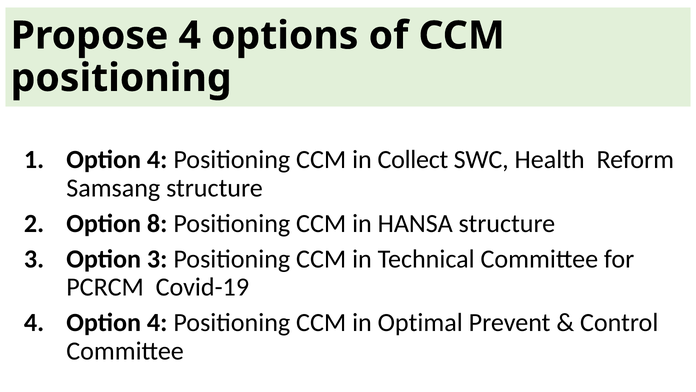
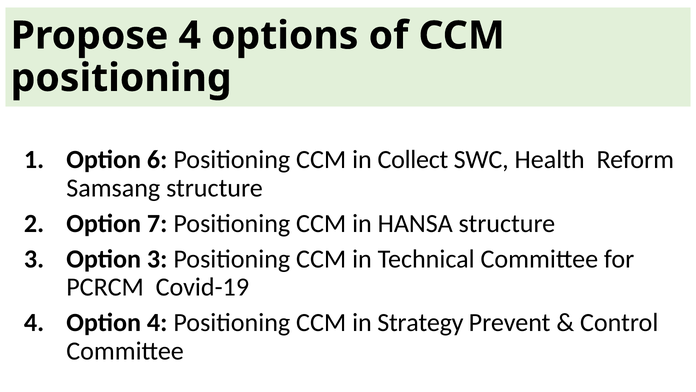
1 Option 4: 4 -> 6
8: 8 -> 7
Optimal: Optimal -> Strategy
